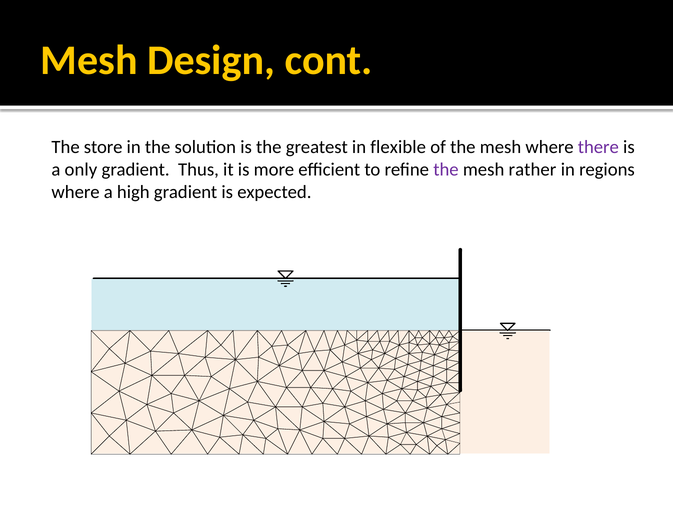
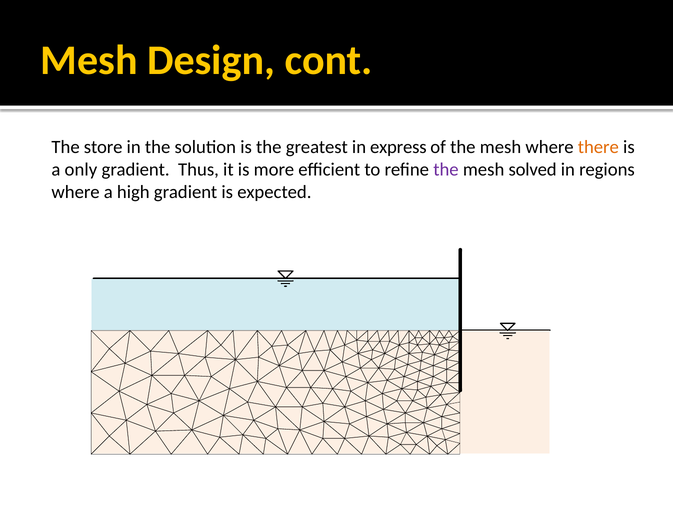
flexible: flexible -> express
there colour: purple -> orange
rather: rather -> solved
